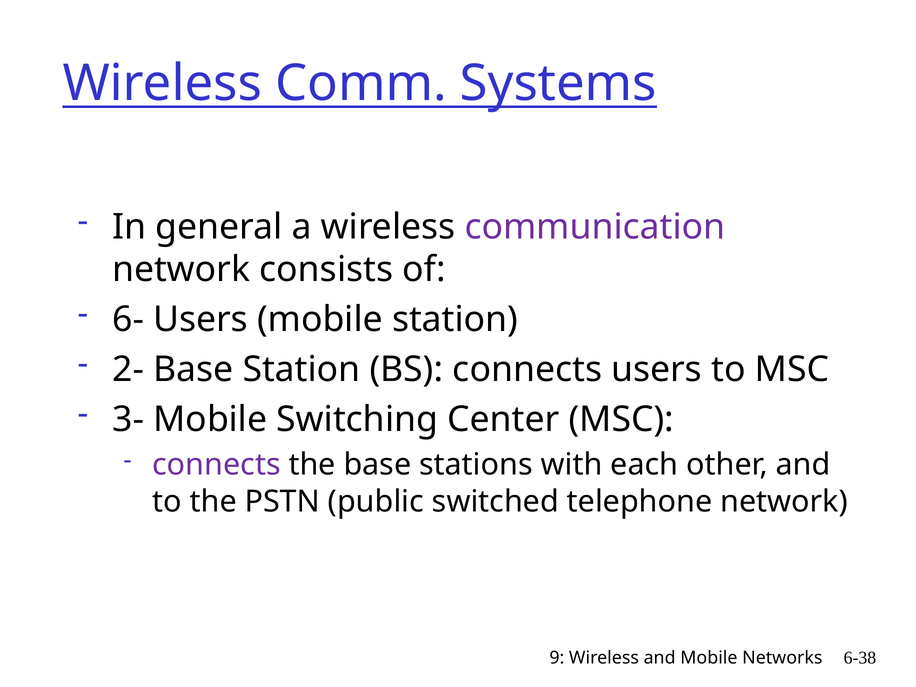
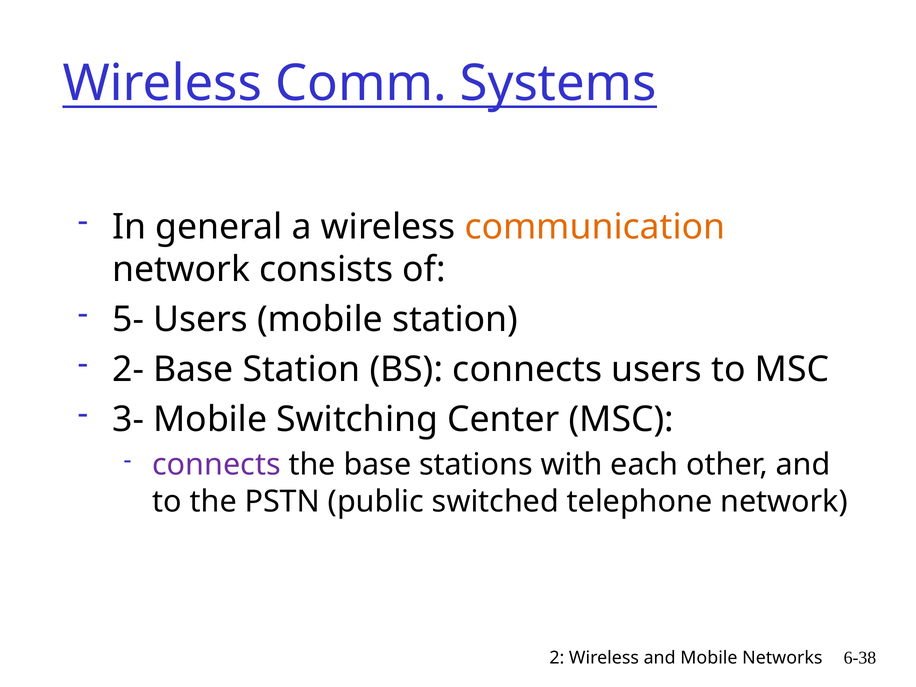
communication colour: purple -> orange
6-: 6- -> 5-
9: 9 -> 2
